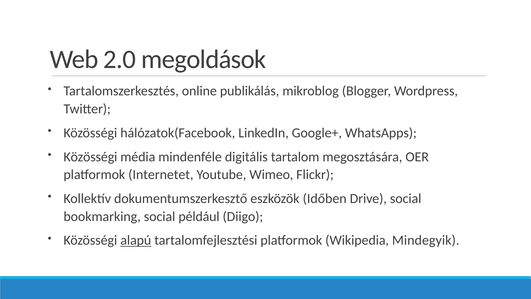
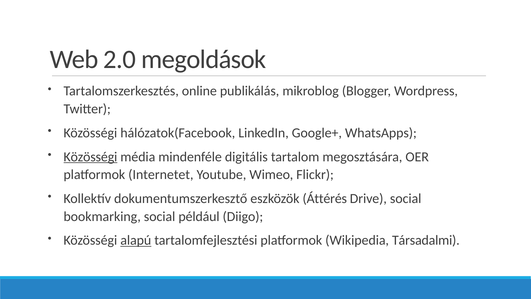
Közösségi at (90, 157) underline: none -> present
Időben: Időben -> Áttérés
Mindegyik: Mindegyik -> Társadalmi
